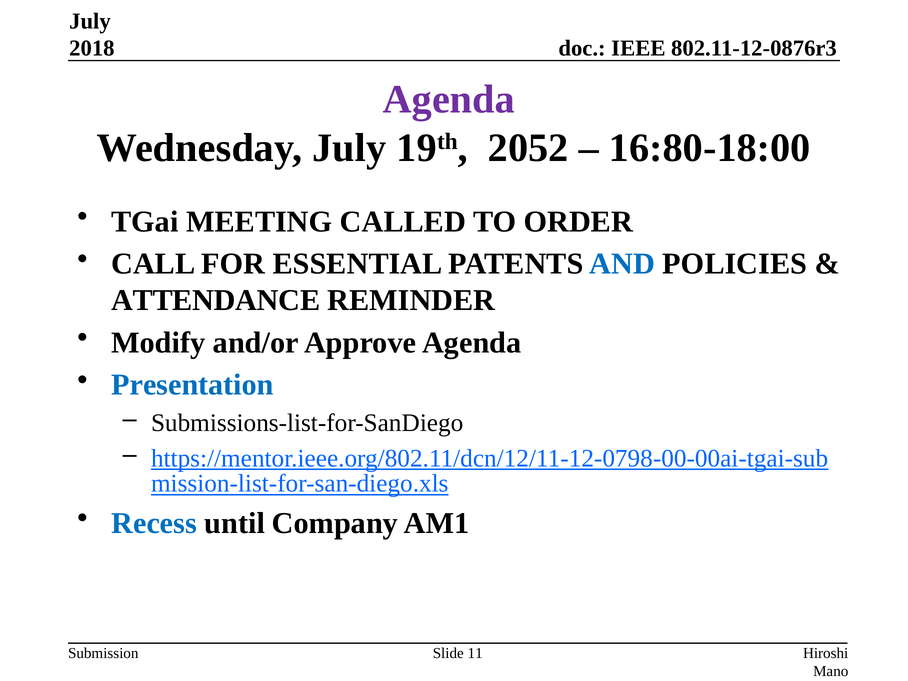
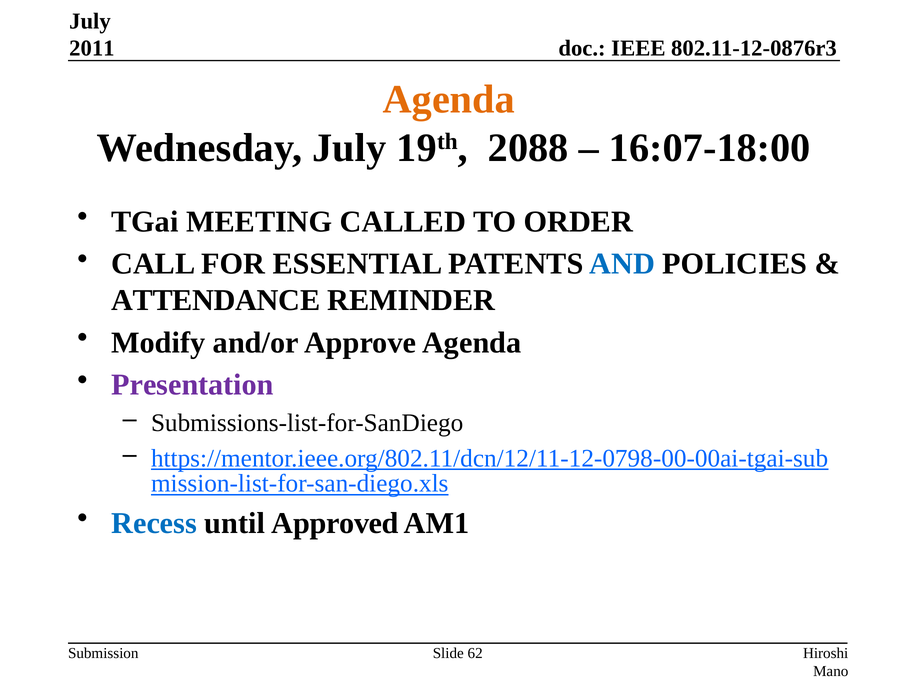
2018: 2018 -> 2011
Agenda at (449, 100) colour: purple -> orange
2052: 2052 -> 2088
16:80-18:00: 16:80-18:00 -> 16:07-18:00
Presentation colour: blue -> purple
Company: Company -> Approved
11: 11 -> 62
